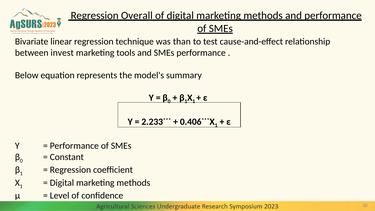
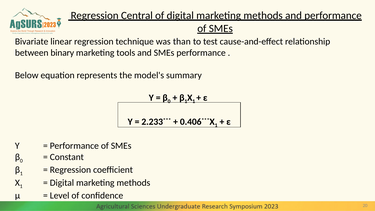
Overall: Overall -> Central
invest: invest -> binary
